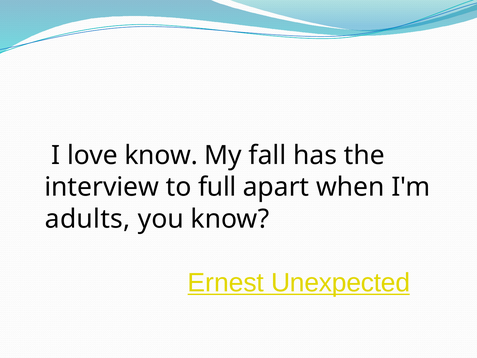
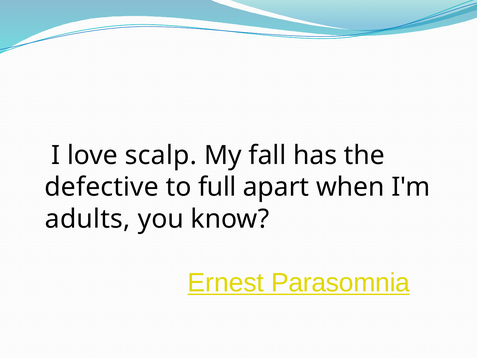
love know: know -> scalp
interview: interview -> defective
Unexpected: Unexpected -> Parasomnia
